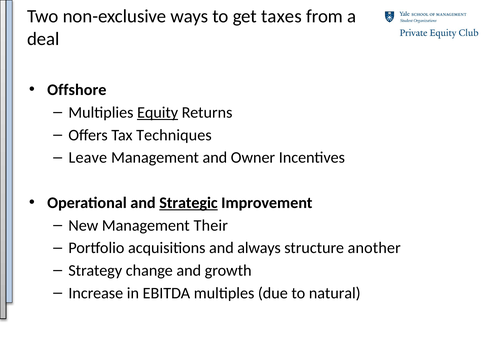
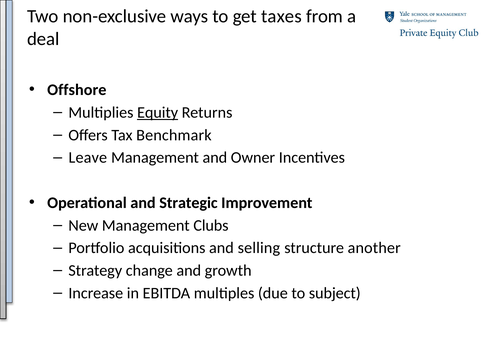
Techniques: Techniques -> Benchmark
Strategic underline: present -> none
Their: Their -> Clubs
always: always -> selling
natural: natural -> subject
